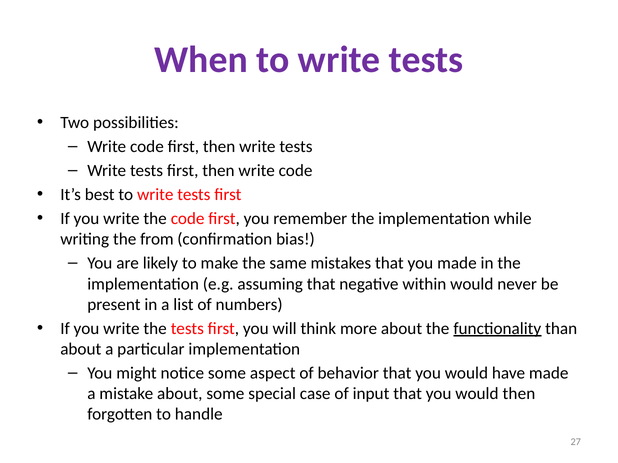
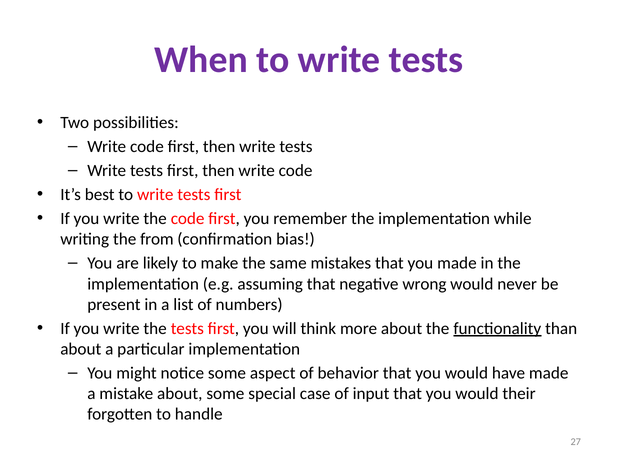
within: within -> wrong
would then: then -> their
